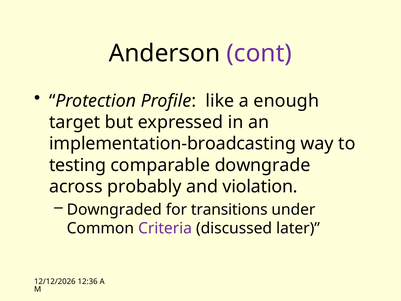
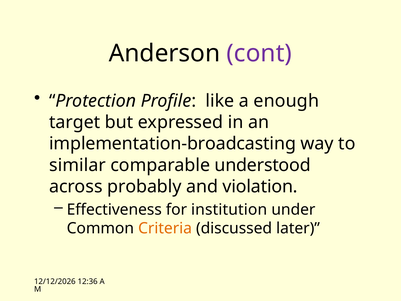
testing: testing -> similar
downgrade: downgrade -> understood
Downgraded: Downgraded -> Effectiveness
transitions: transitions -> institution
Criteria colour: purple -> orange
